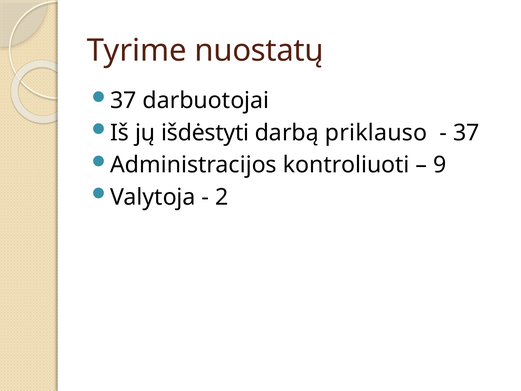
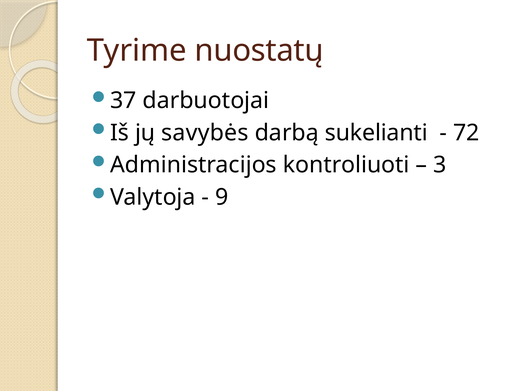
išdėstyti: išdėstyti -> savybės
priklauso: priklauso -> sukelianti
37 at (466, 133): 37 -> 72
9: 9 -> 3
2: 2 -> 9
